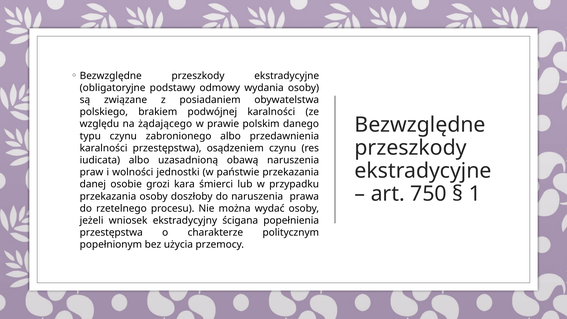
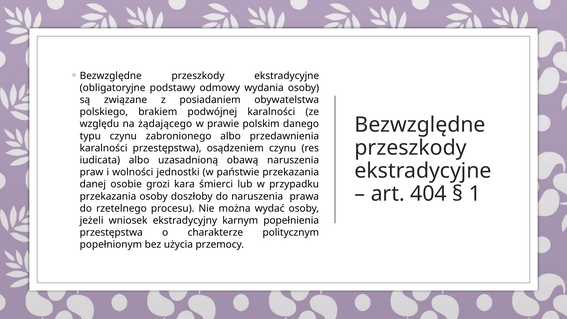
750: 750 -> 404
ścigana: ścigana -> karnym
